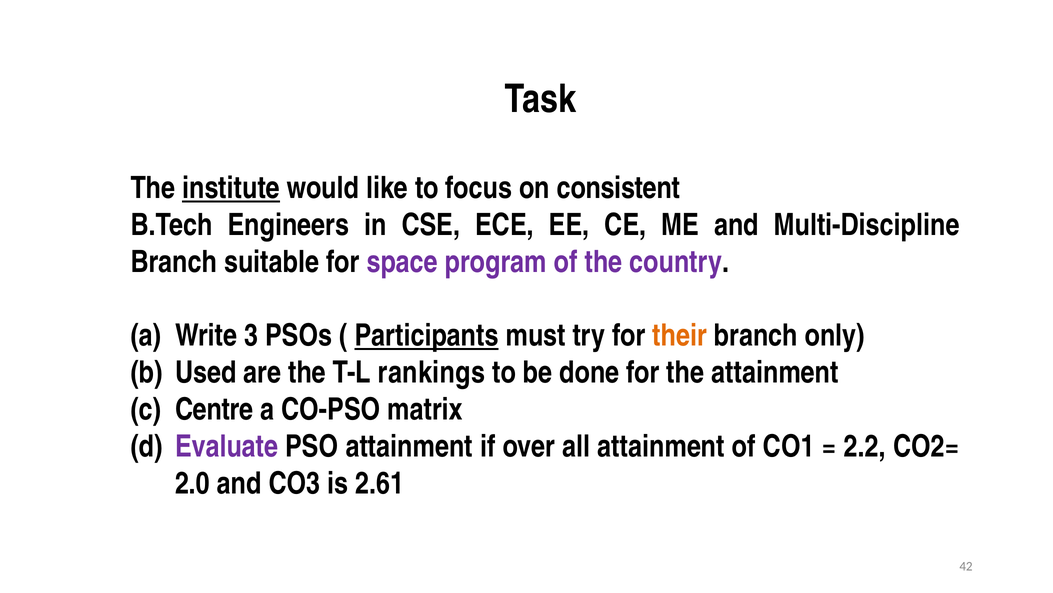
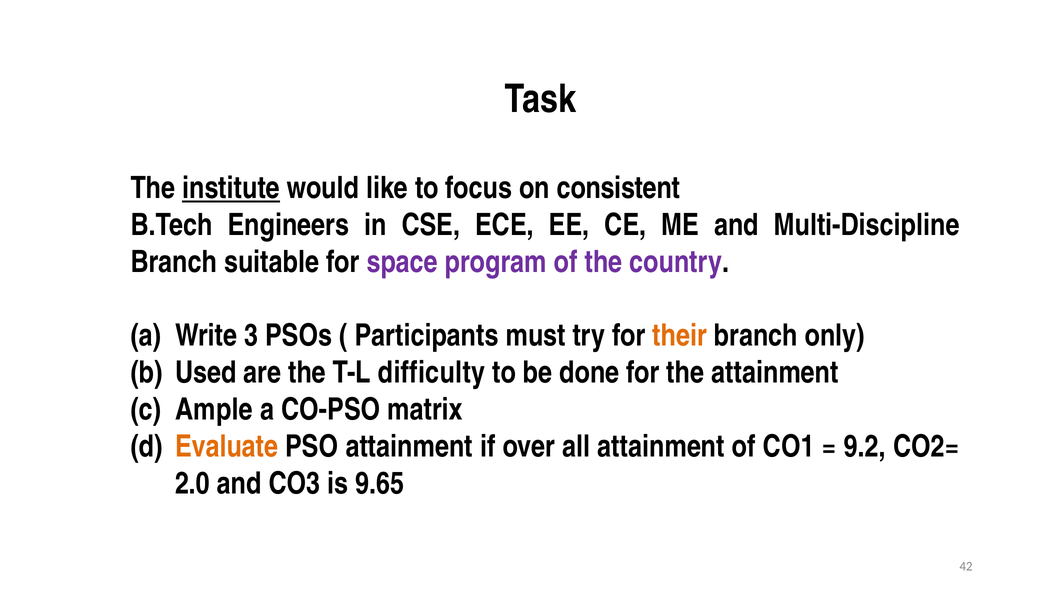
Participants underline: present -> none
rankings: rankings -> difficulty
Centre: Centre -> Ample
Evaluate colour: purple -> orange
2.2: 2.2 -> 9.2
2.61: 2.61 -> 9.65
